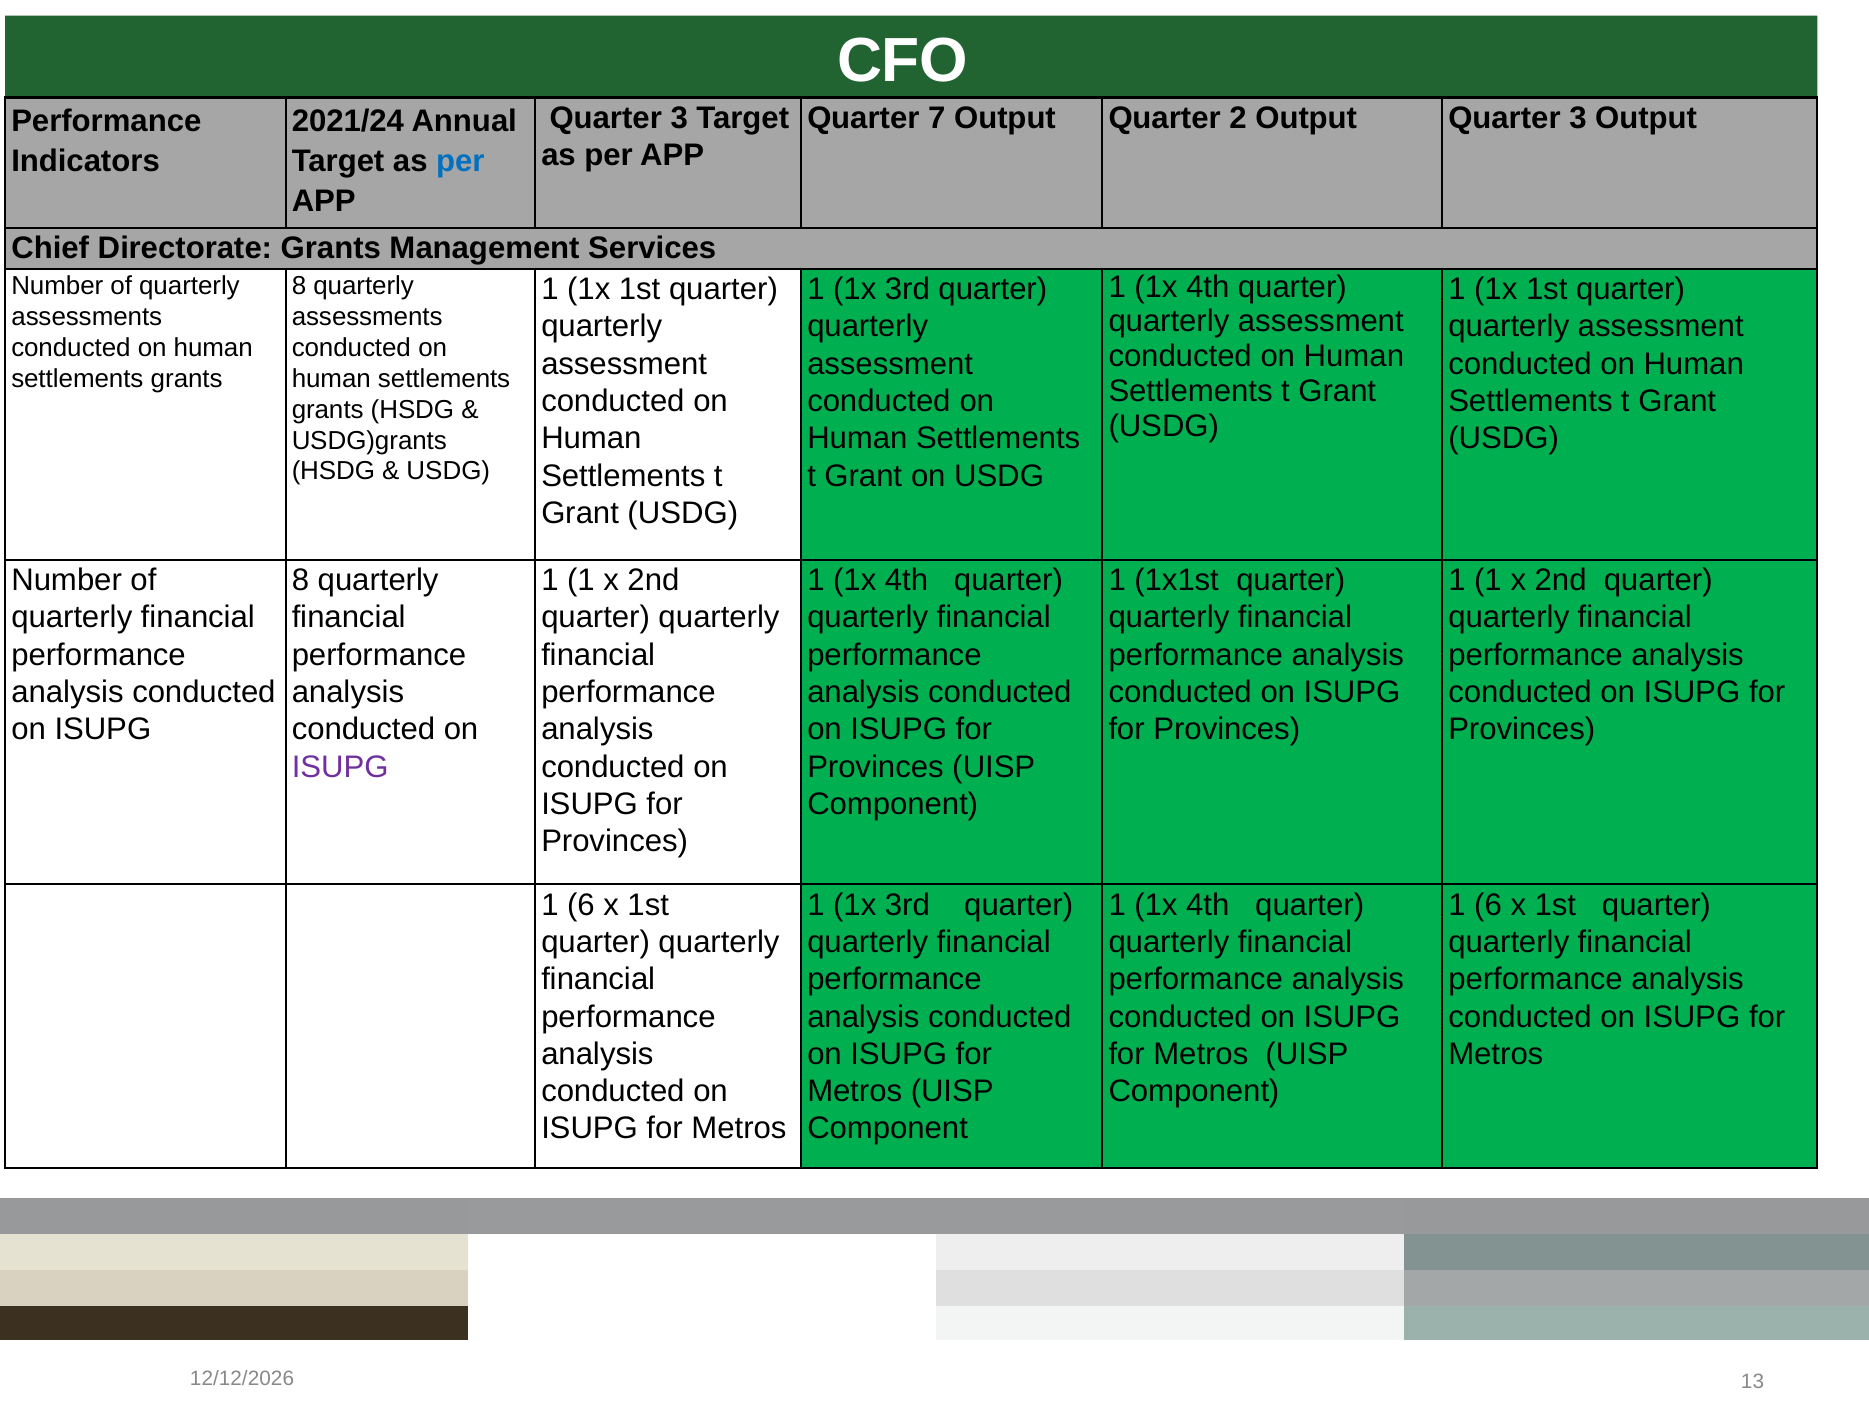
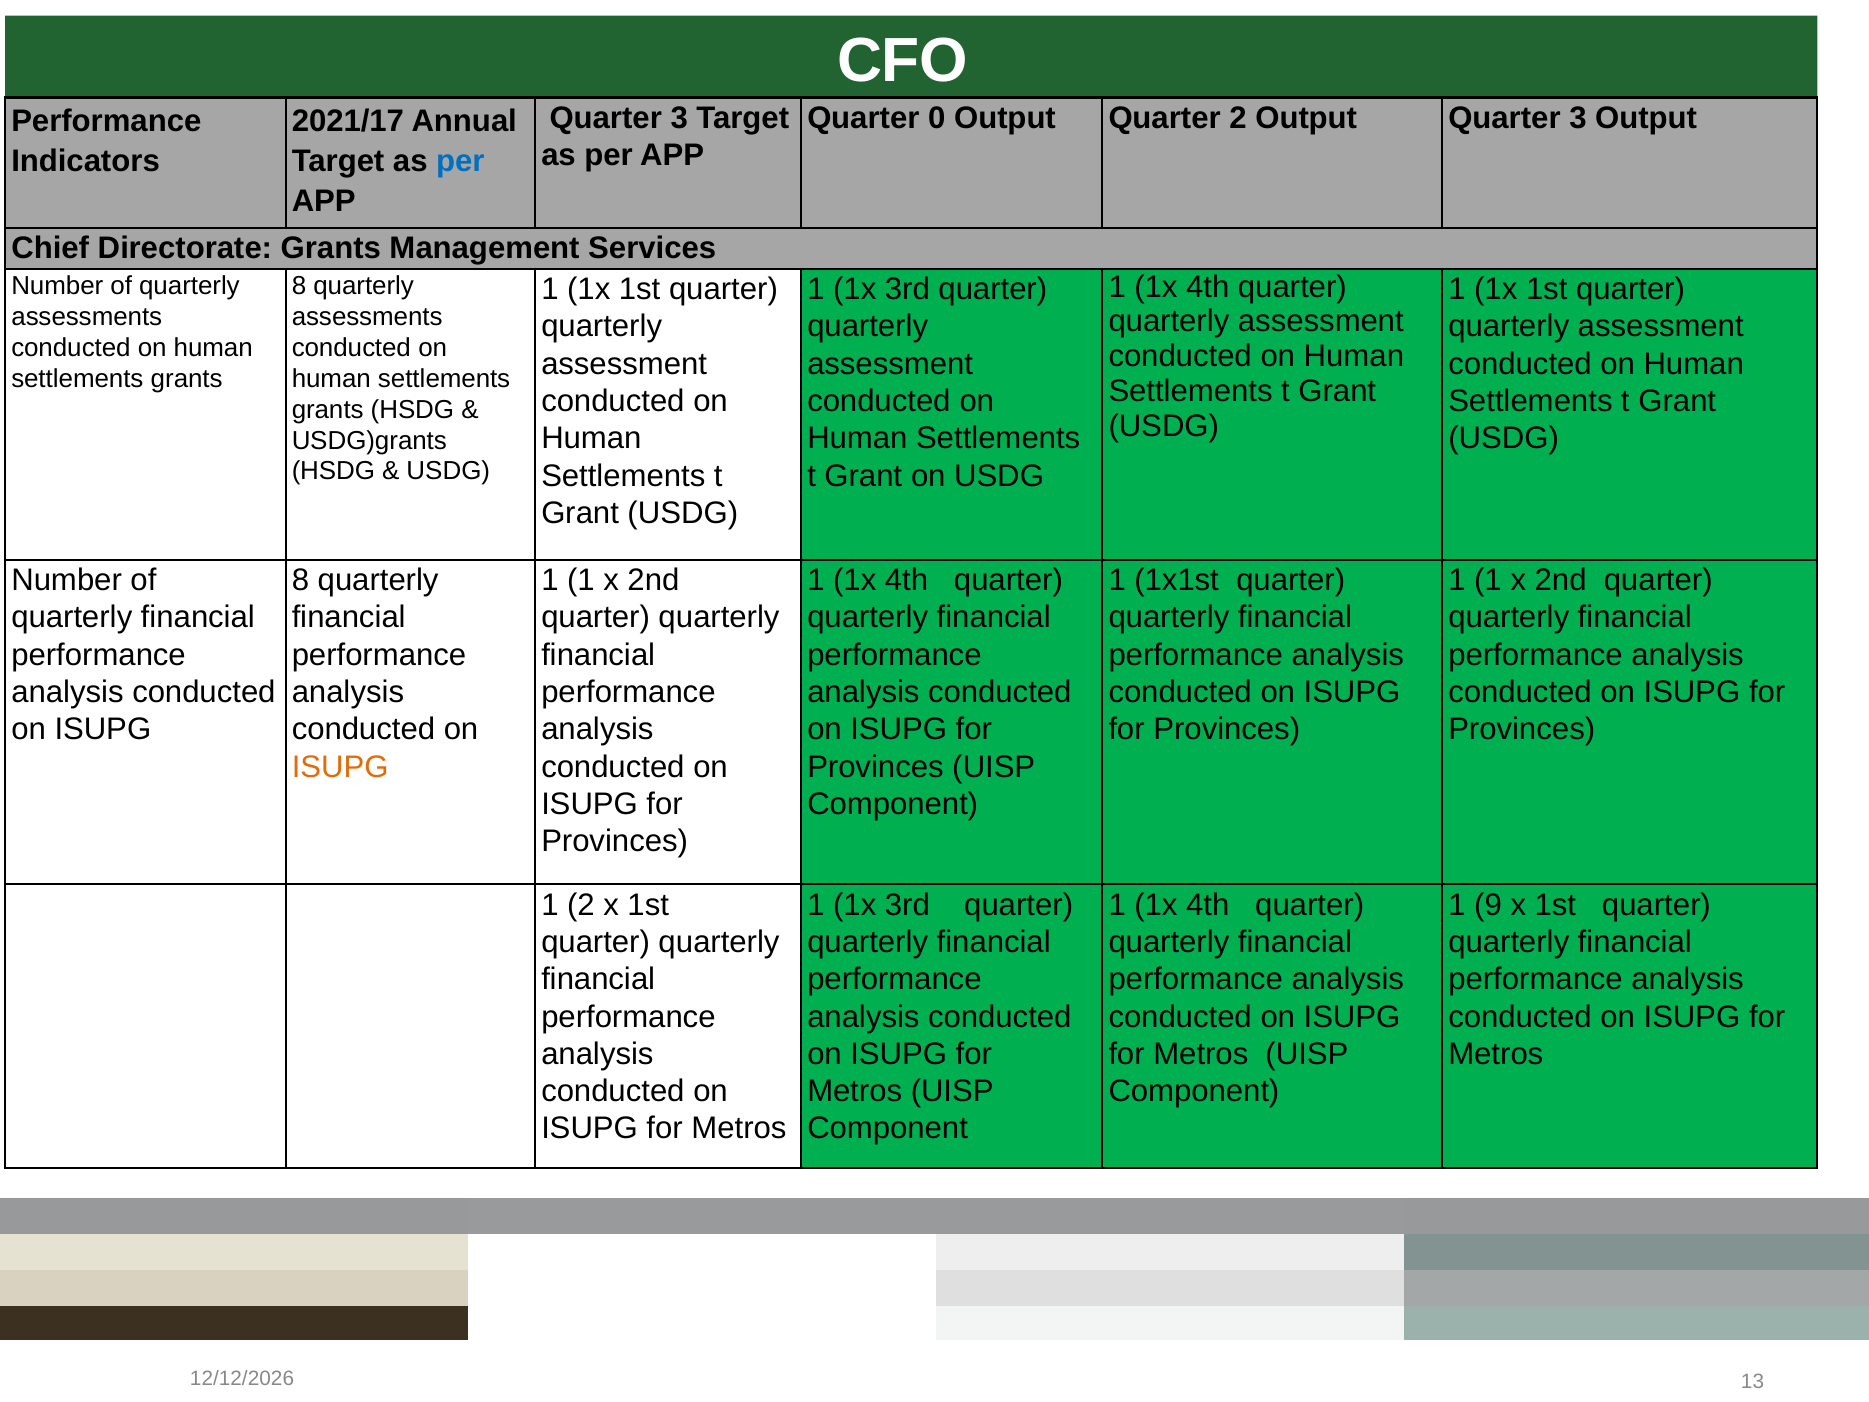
7: 7 -> 0
2021/24: 2021/24 -> 2021/17
ISUPG at (340, 767) colour: purple -> orange
6 at (581, 905): 6 -> 2
6 at (1488, 905): 6 -> 9
